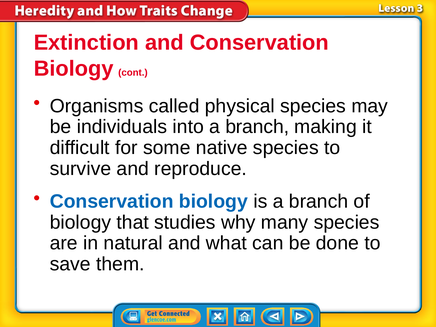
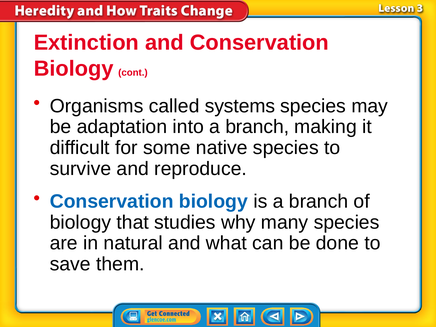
physical: physical -> systems
individuals: individuals -> adaptation
